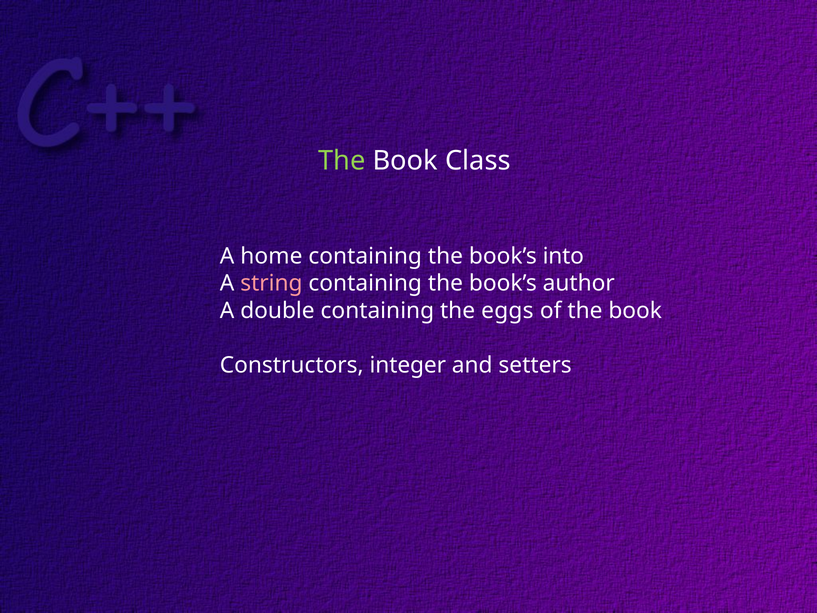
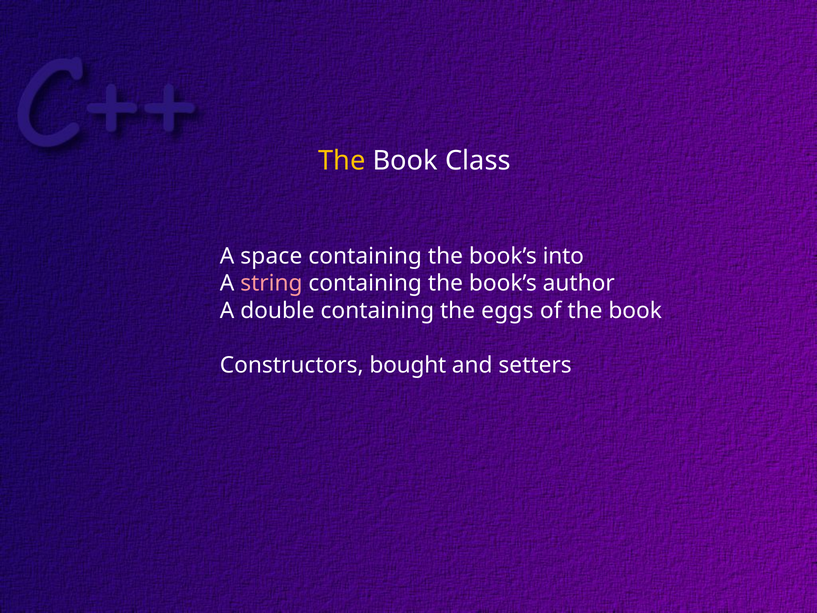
The at (342, 161) colour: light green -> yellow
home: home -> space
integer: integer -> bought
